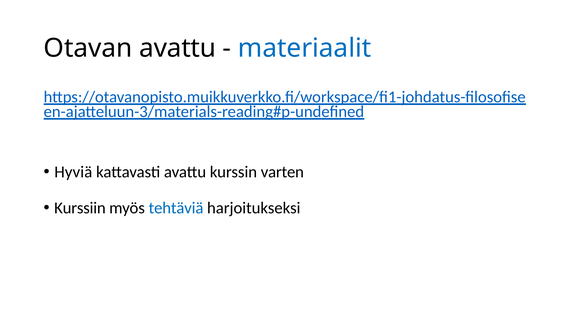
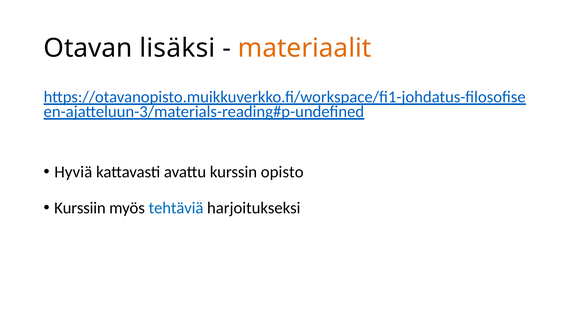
Otavan avattu: avattu -> lisäksi
materiaalit colour: blue -> orange
varten: varten -> opisto
